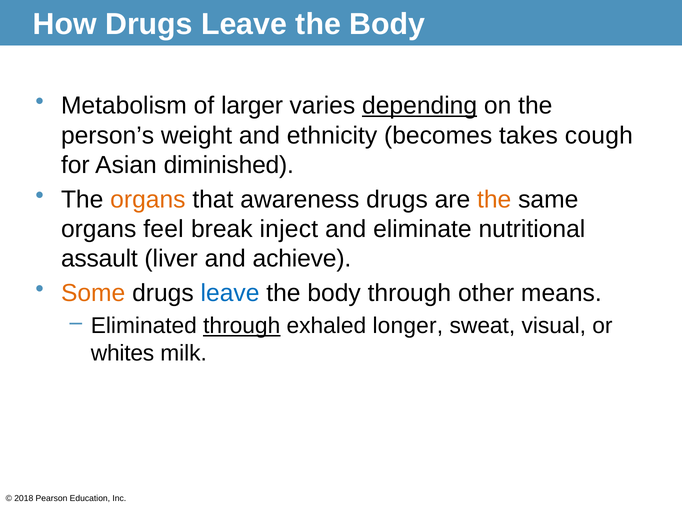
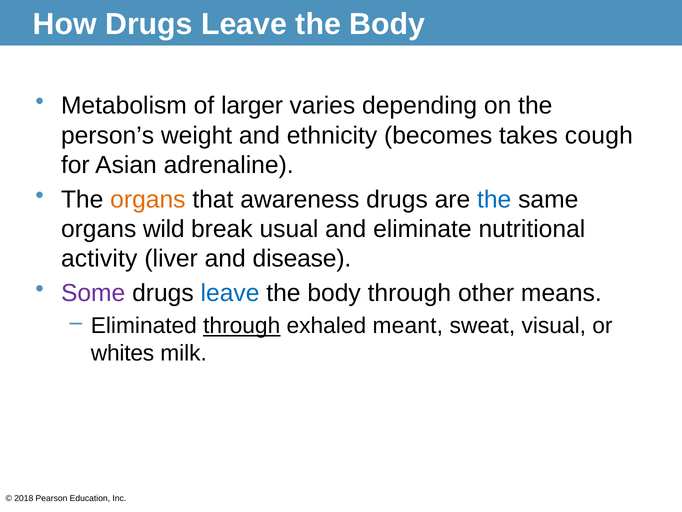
depending underline: present -> none
diminished: diminished -> adrenaline
the at (494, 199) colour: orange -> blue
feel: feel -> wild
inject: inject -> usual
assault: assault -> activity
achieve: achieve -> disease
Some colour: orange -> purple
longer: longer -> meant
